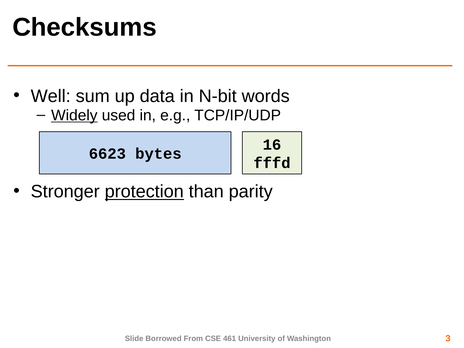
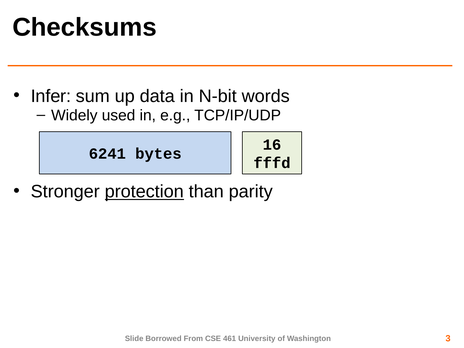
Well: Well -> Infer
Widely underline: present -> none
6623: 6623 -> 6241
